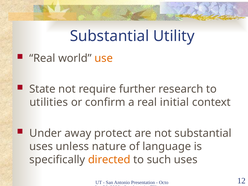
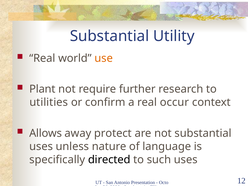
State: State -> Plant
initial: initial -> occur
Under: Under -> Allows
directed colour: orange -> black
